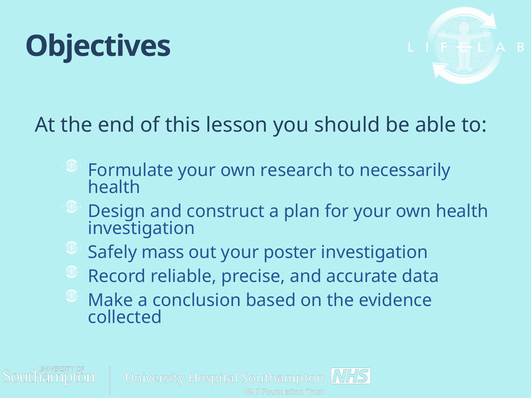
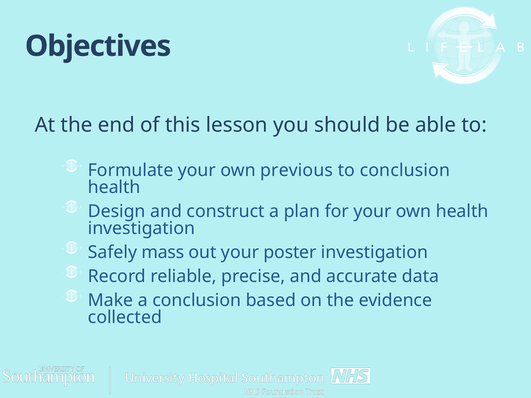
research: research -> previous
to necessarily: necessarily -> conclusion
